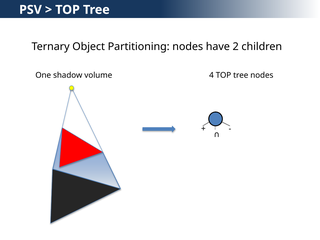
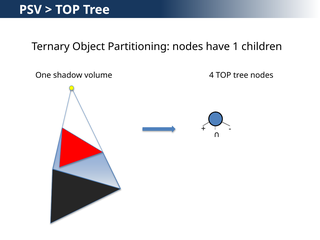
2: 2 -> 1
